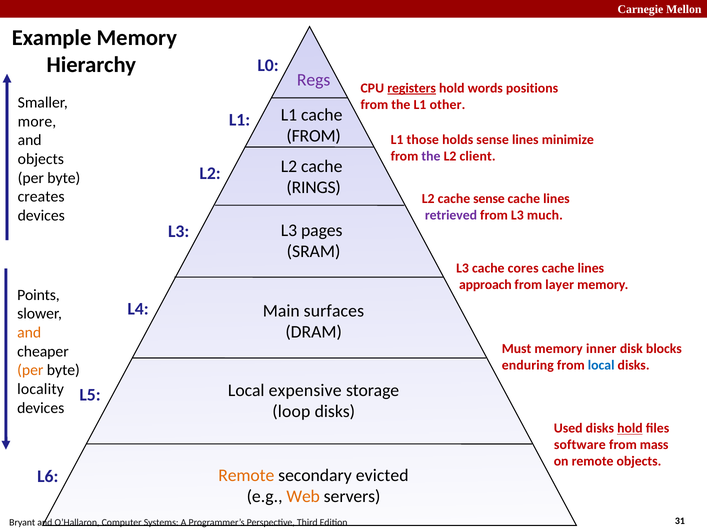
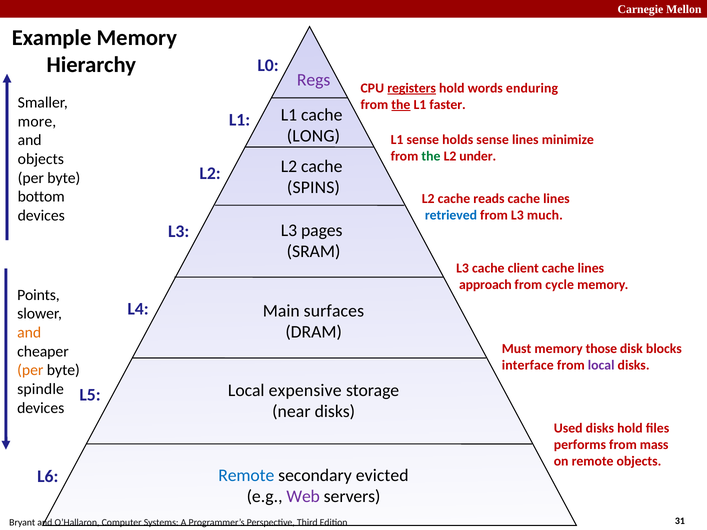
positions: positions -> enduring
the at (401, 105) underline: none -> present
other: other -> faster
FROM at (314, 136): FROM -> LONG
L1 those: those -> sense
the at (431, 156) colour: purple -> green
client: client -> under
RINGS: RINGS -> SPINS
creates: creates -> bottom
cache sense: sense -> reads
retrieved colour: purple -> blue
cores: cores -> client
layer: layer -> cycle
inner: inner -> those
enduring: enduring -> interface
local at (601, 365) colour: blue -> purple
locality: locality -> spindle
loop: loop -> near
hold at (630, 429) underline: present -> none
software: software -> performs
Remote at (246, 475) colour: orange -> blue
Web colour: orange -> purple
